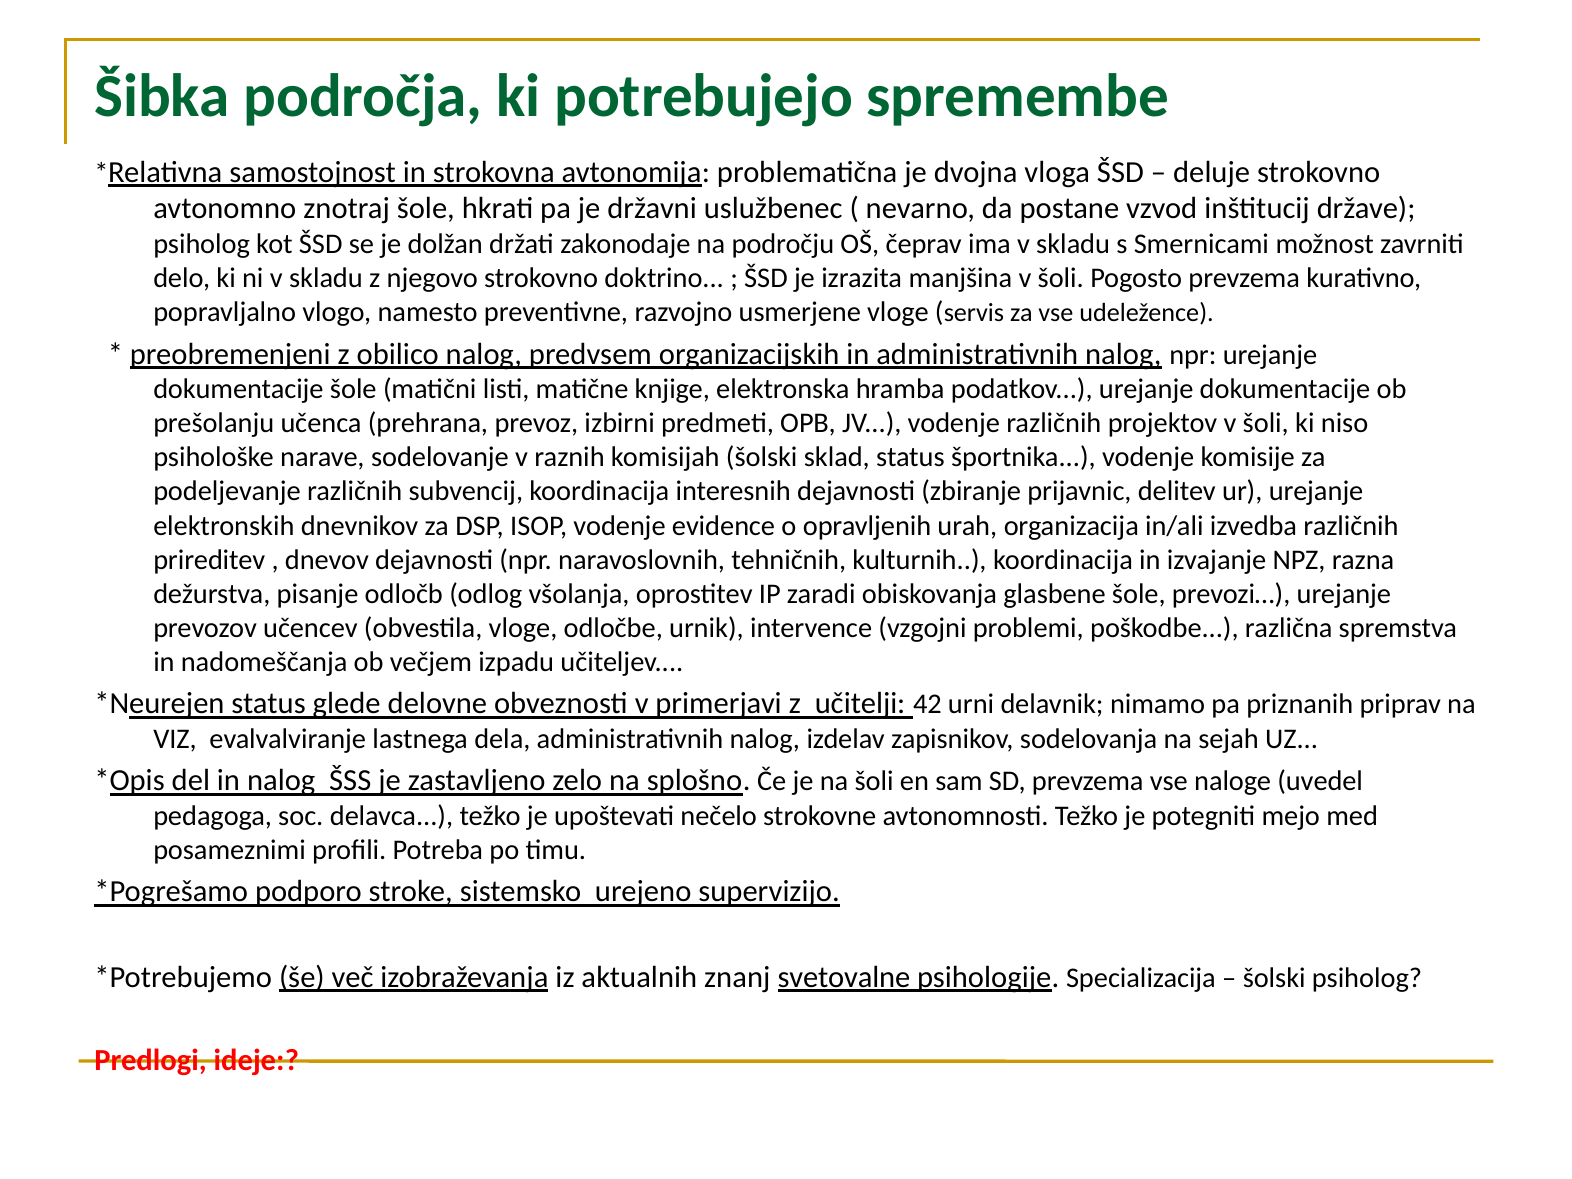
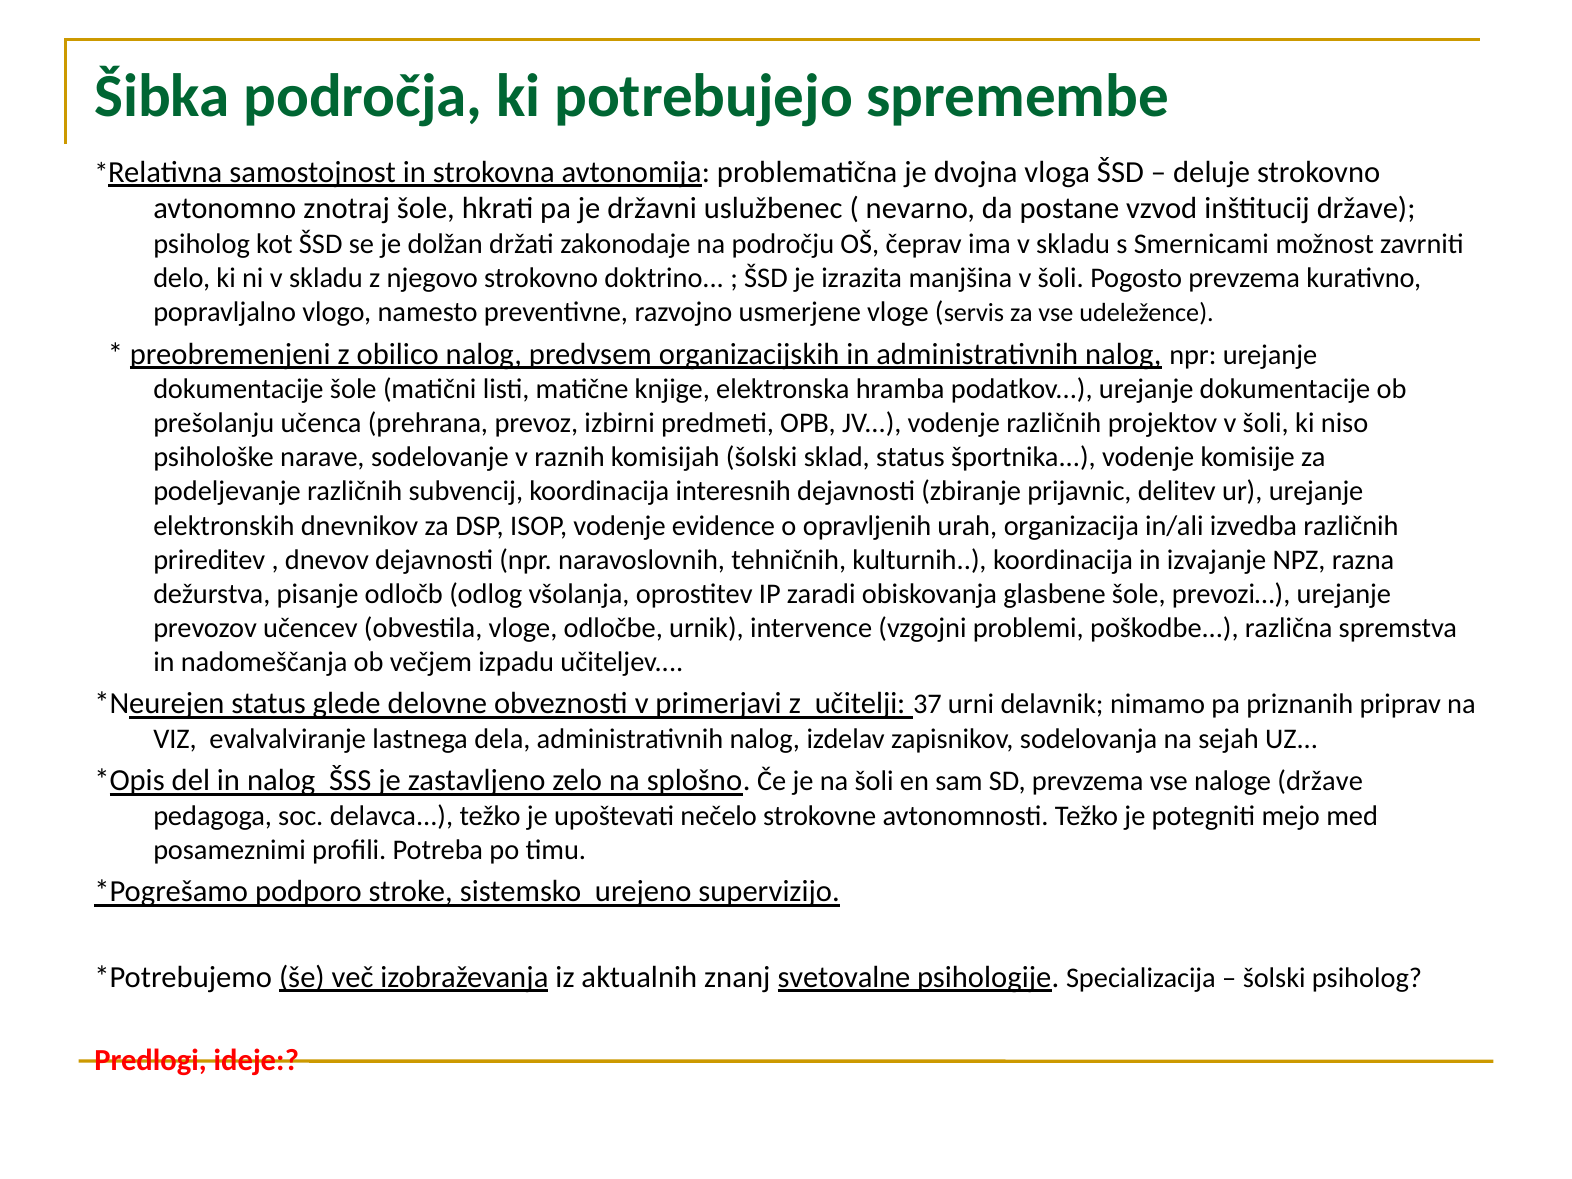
42: 42 -> 37
naloge uvedel: uvedel -> države
